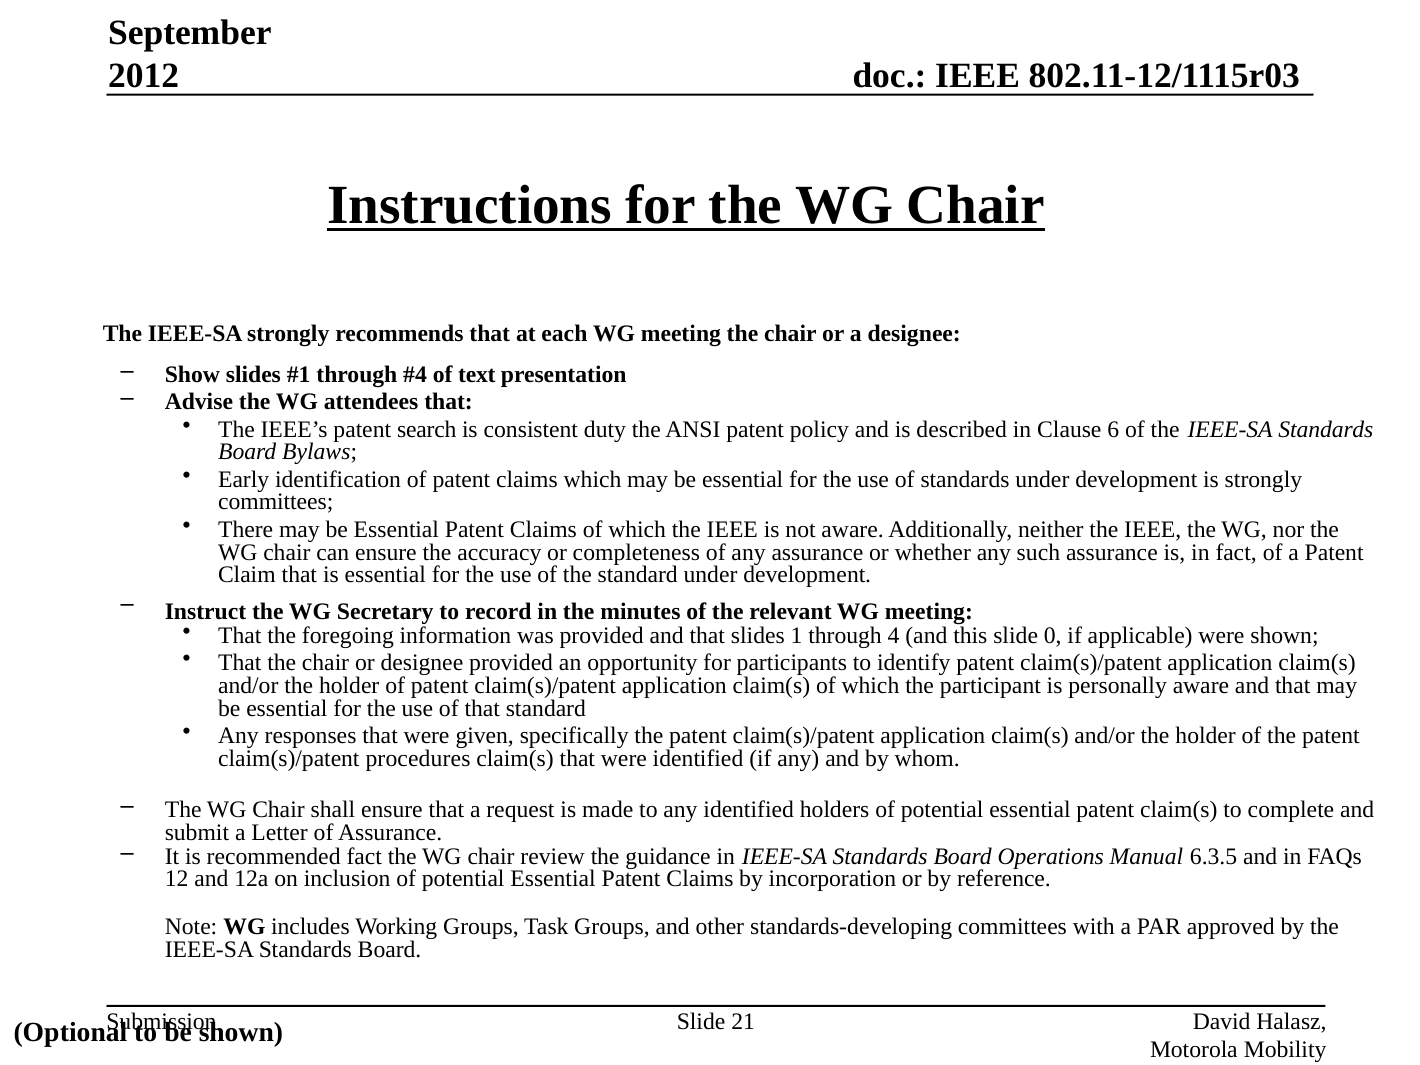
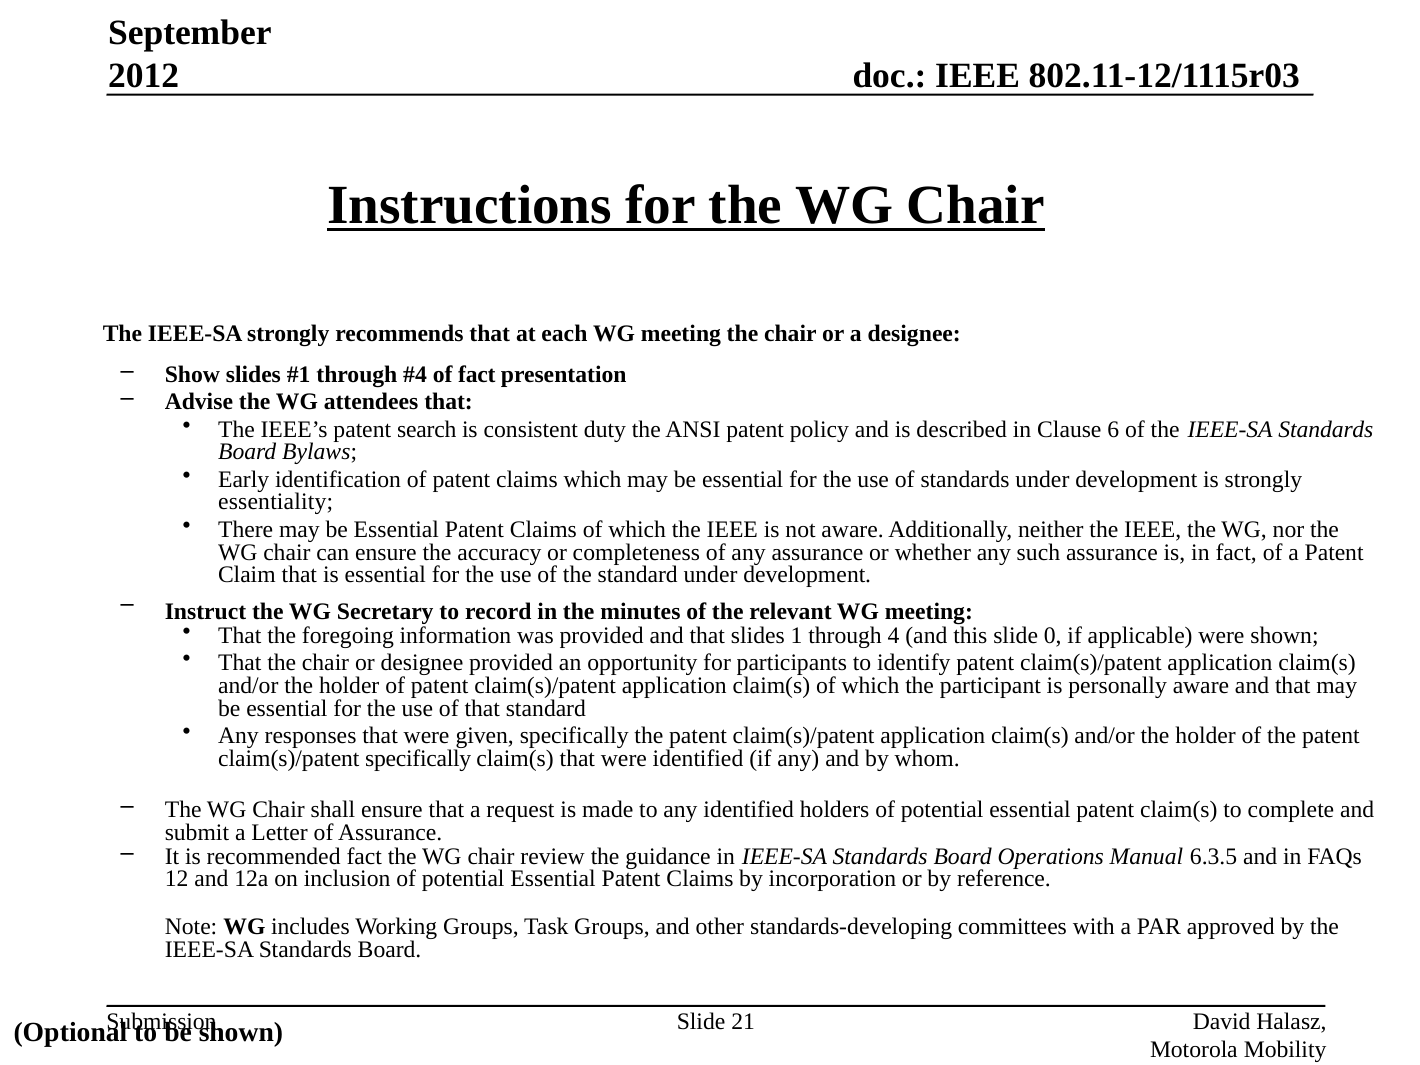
of text: text -> fact
committees at (276, 502): committees -> essentiality
claim(s)/patent procedures: procedures -> specifically
